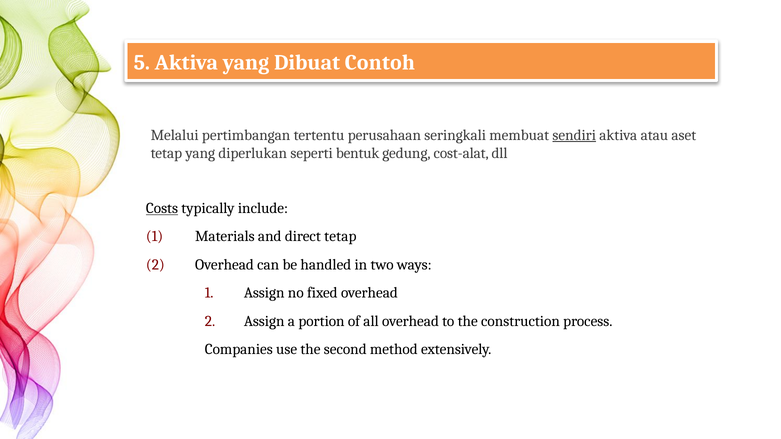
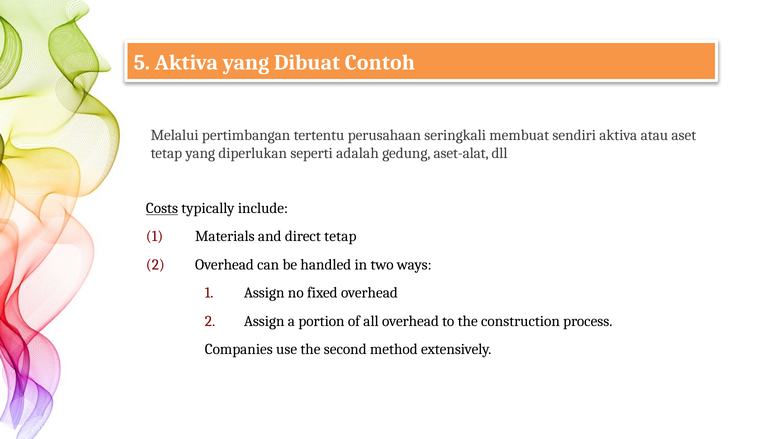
sendiri underline: present -> none
bentuk: bentuk -> adalah
cost-alat: cost-alat -> aset-alat
